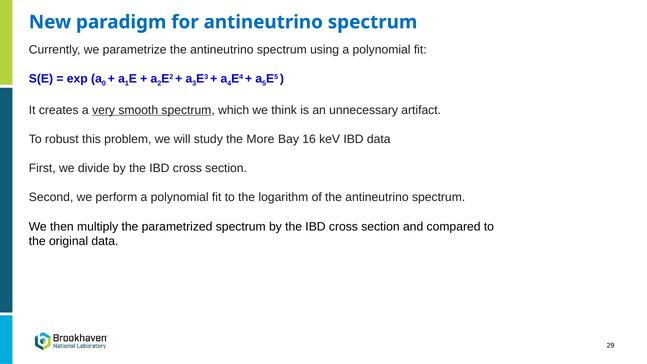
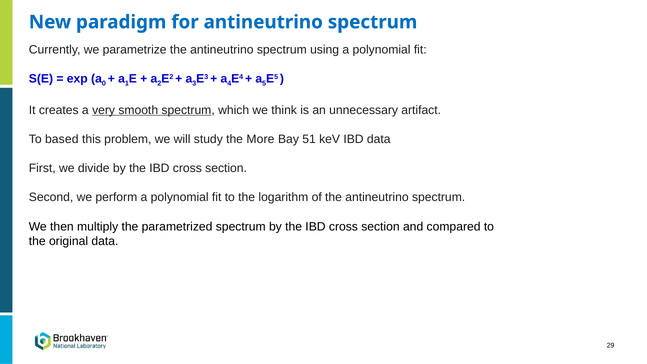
robust: robust -> based
16: 16 -> 51
